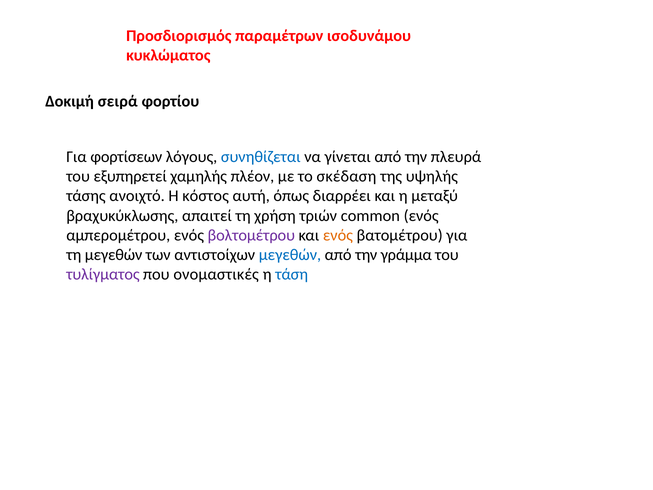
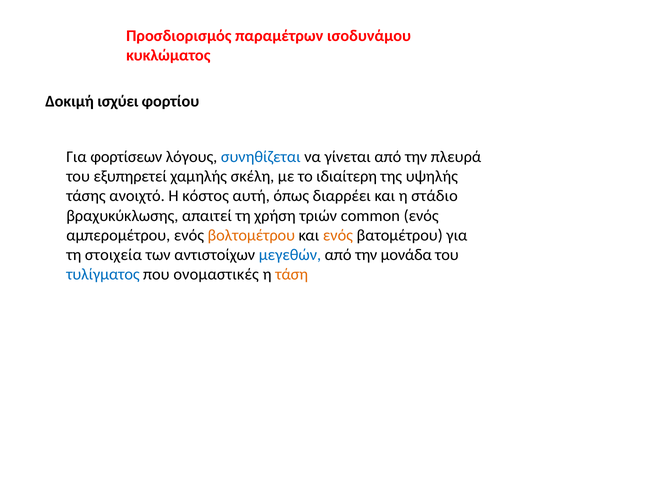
σειρά: σειρά -> ισχύει
πλέον: πλέον -> σκέλη
σκέδαση: σκέδαση -> ιδιαίτερη
μεταξύ: μεταξύ -> στάδιο
βολτομέτρου colour: purple -> orange
τη μεγεθών: μεγεθών -> στοιχεία
γράμμα: γράμμα -> μονάδα
τυλίγματος colour: purple -> blue
τάση colour: blue -> orange
